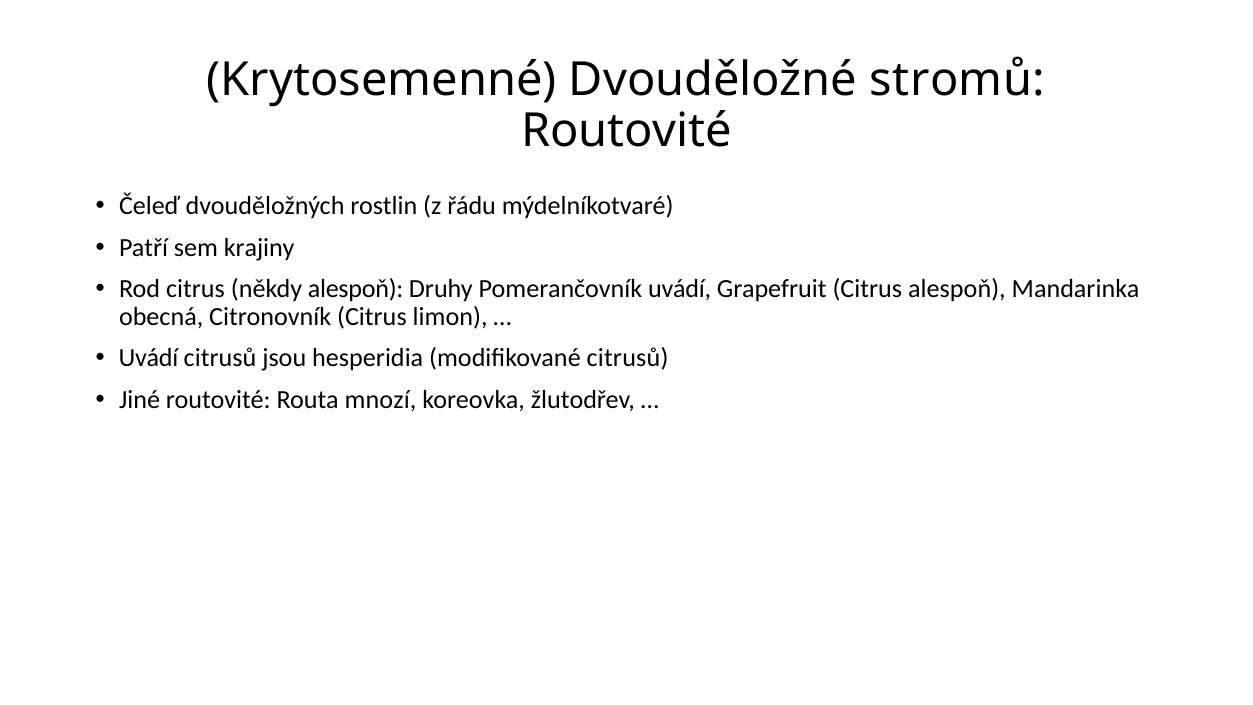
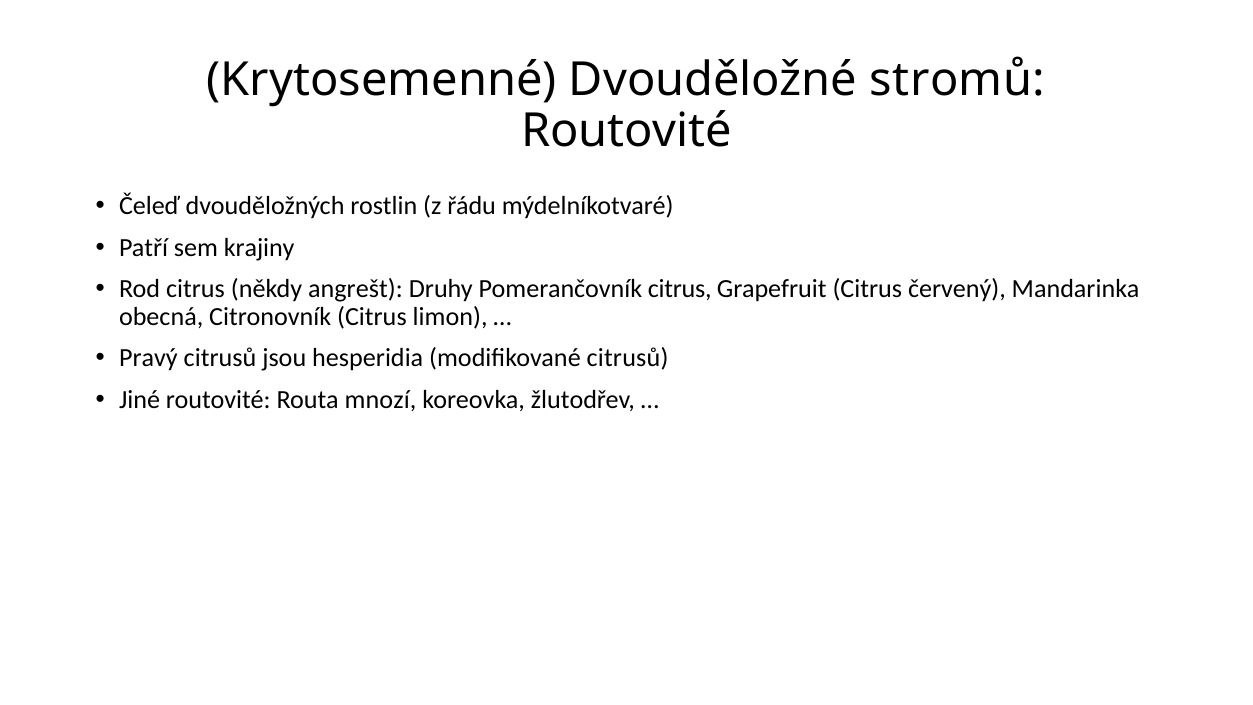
někdy alespoň: alespoň -> angrešt
Pomerančovník uvádí: uvádí -> citrus
Citrus alespoň: alespoň -> červený
Uvádí at (149, 358): Uvádí -> Pravý
